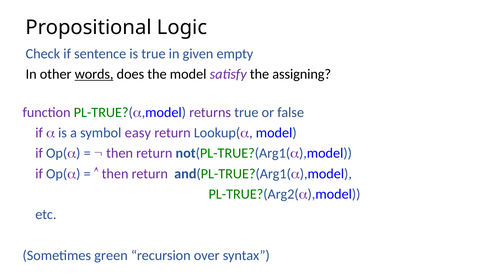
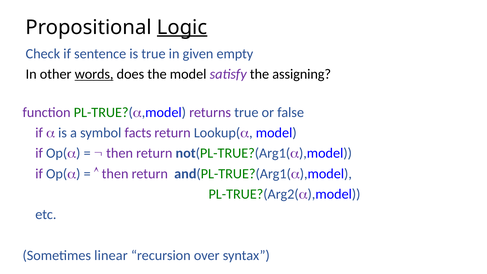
Logic underline: none -> present
easy: easy -> facts
green: green -> linear
